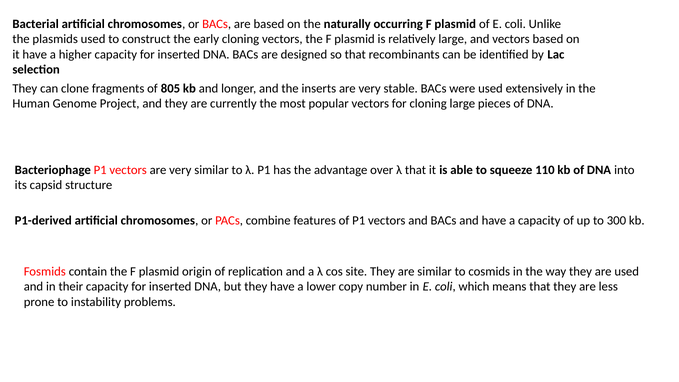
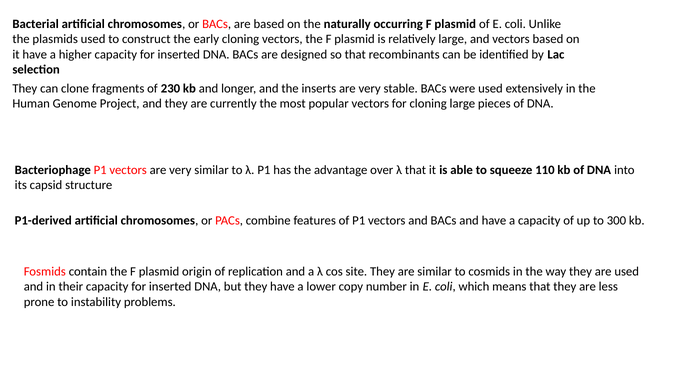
805: 805 -> 230
